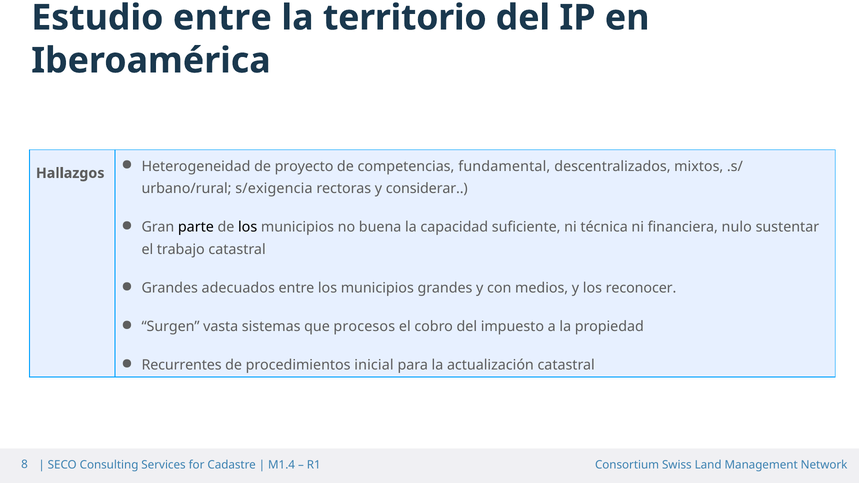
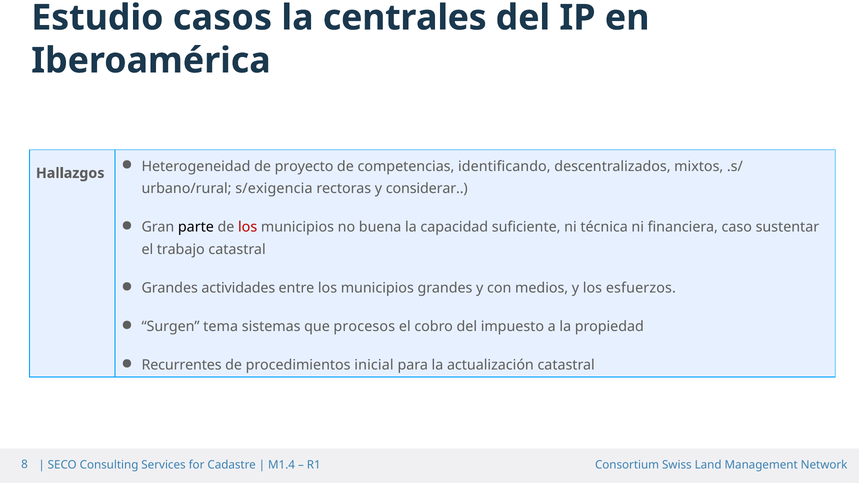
Estudio entre: entre -> casos
territorio: territorio -> centrales
fundamental: fundamental -> identificando
los at (248, 227) colour: black -> red
nulo: nulo -> caso
adecuados: adecuados -> actividades
reconocer: reconocer -> esfuerzos
vasta: vasta -> tema
